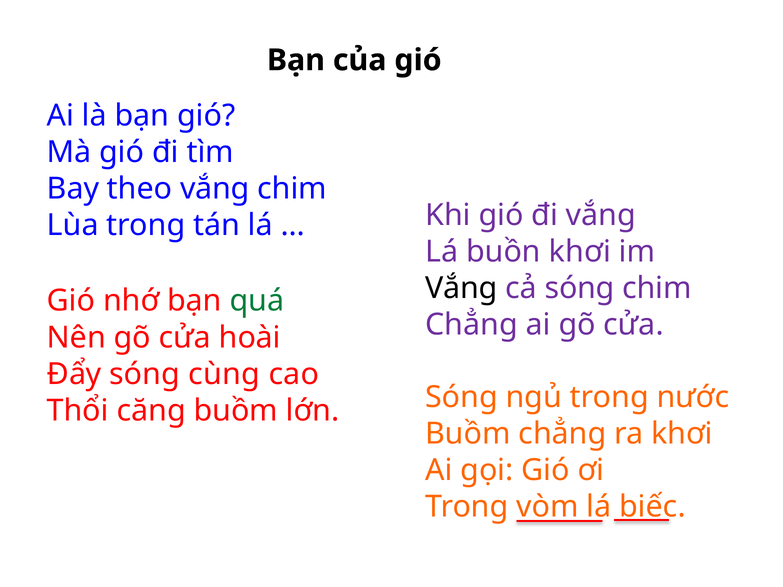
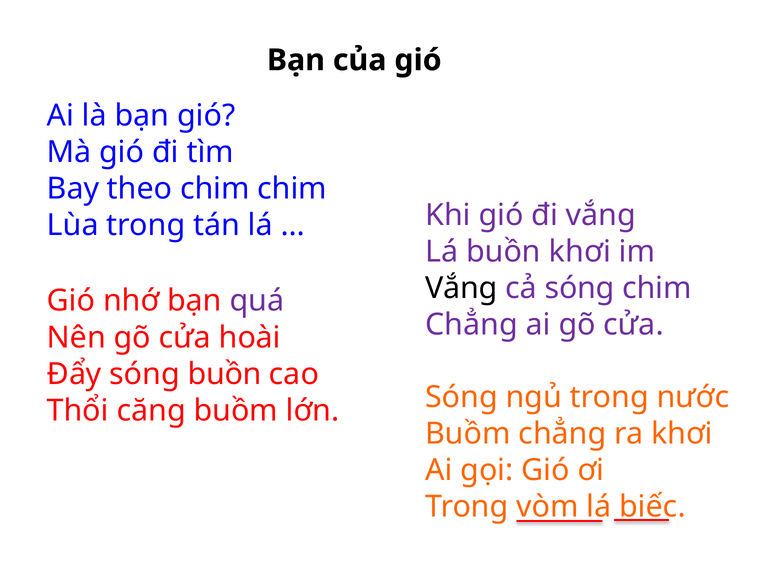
theo vắng: vắng -> chim
quá colour: green -> purple
sóng cùng: cùng -> buồn
